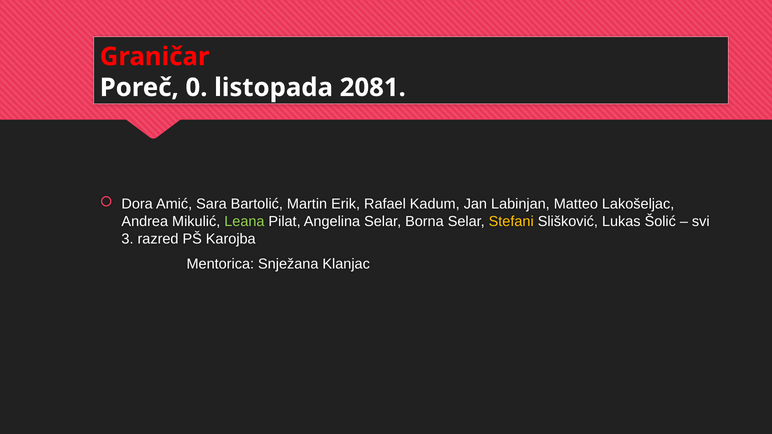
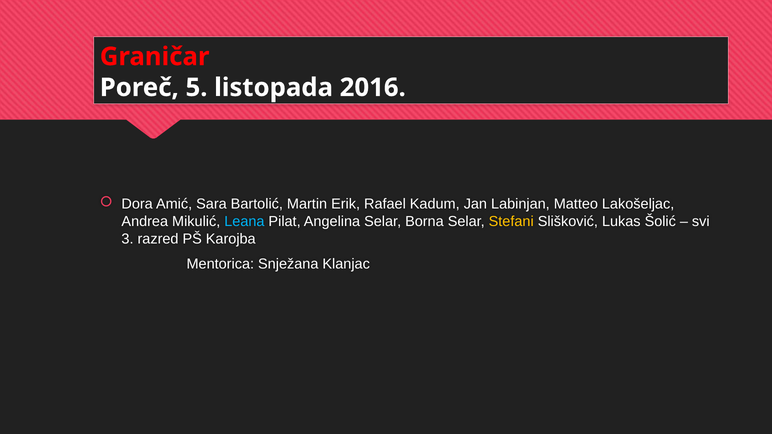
0: 0 -> 5
2081: 2081 -> 2016
Leana colour: light green -> light blue
